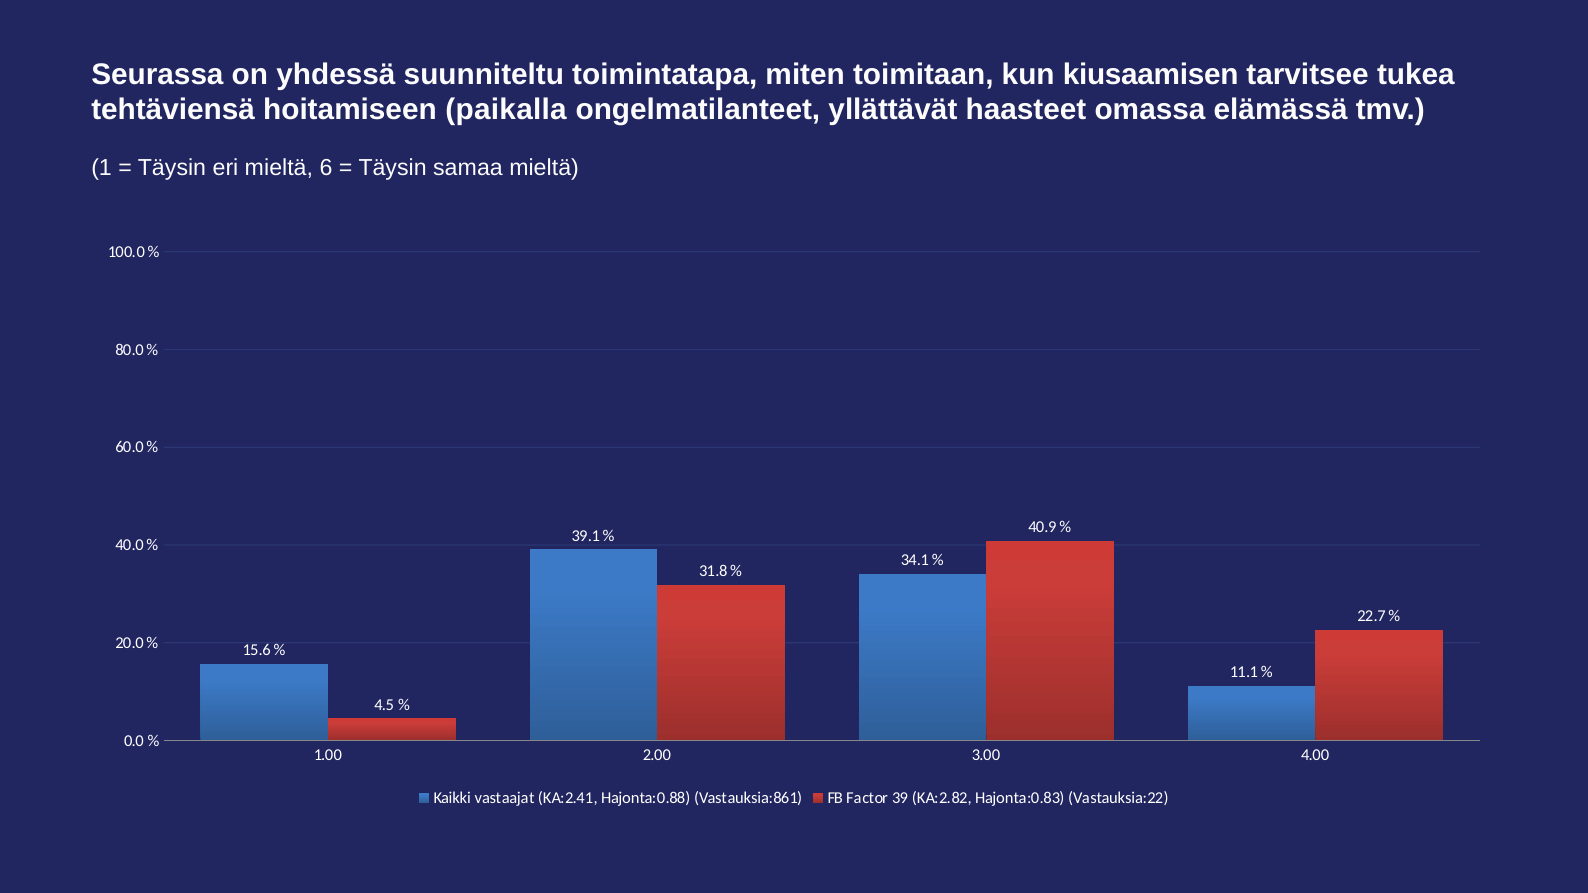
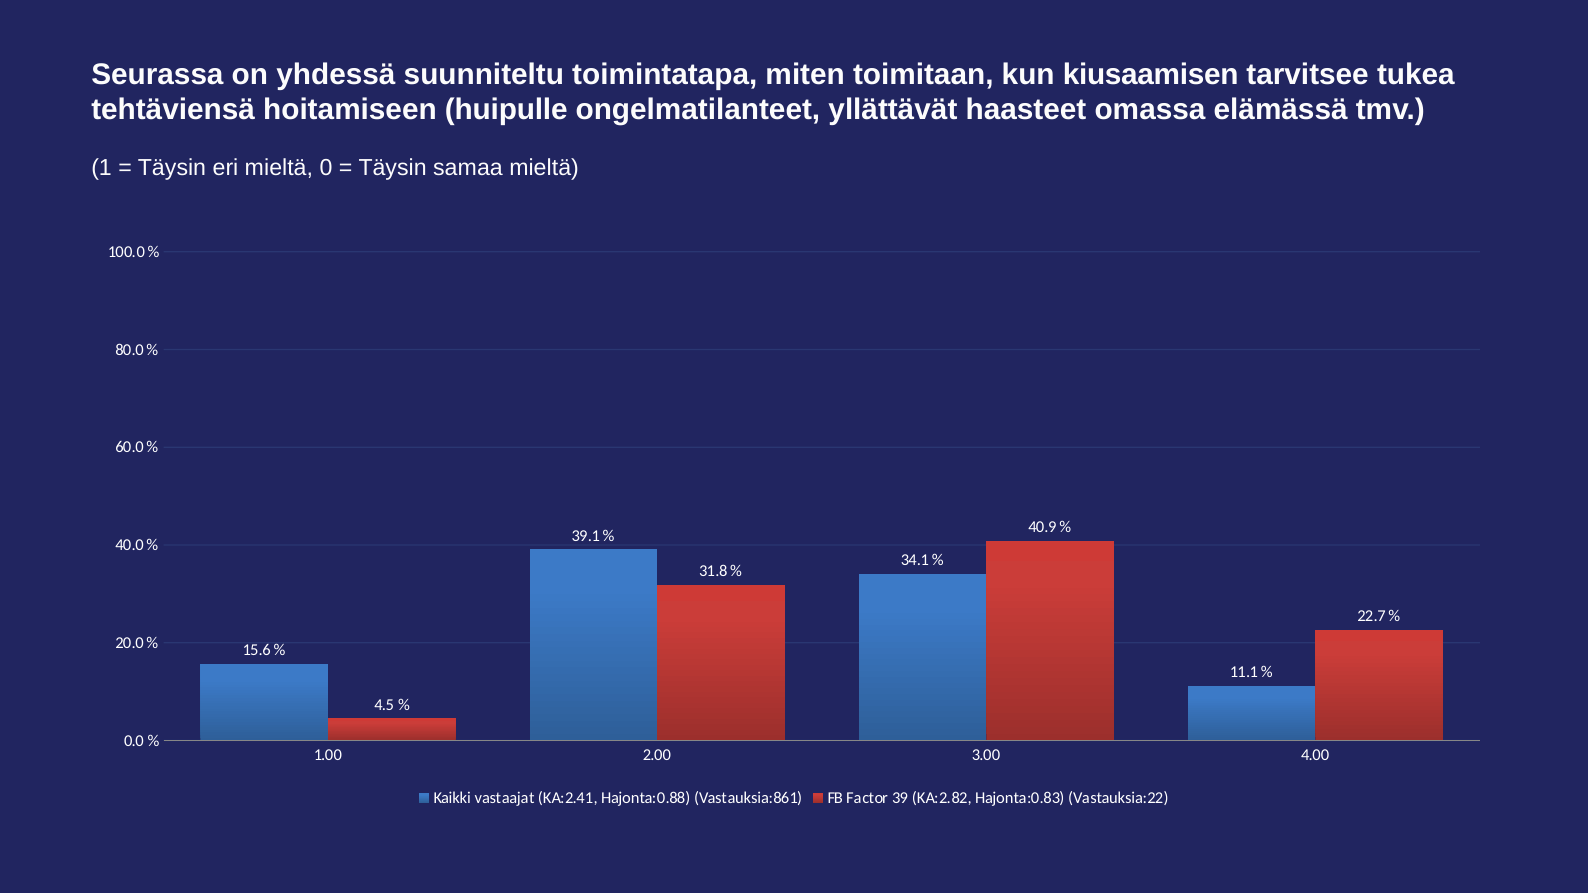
paikalla: paikalla -> huipulle
6: 6 -> 0
